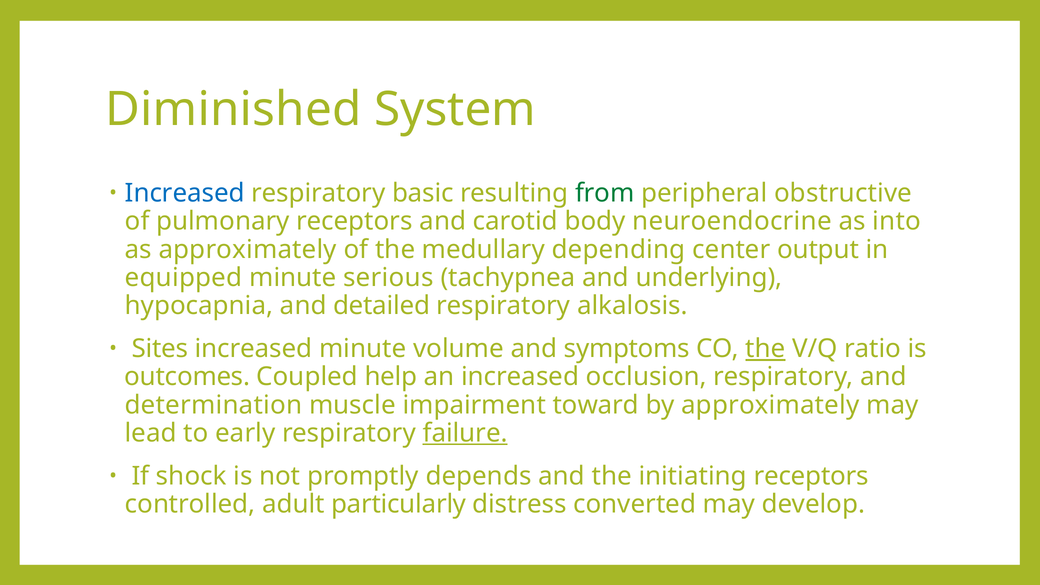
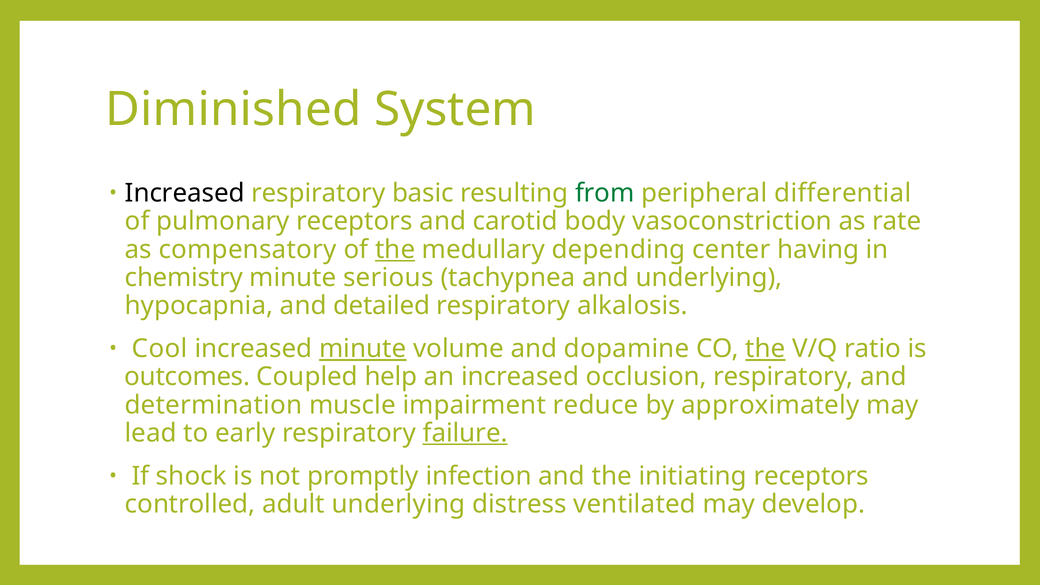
Increased at (185, 193) colour: blue -> black
obstructive: obstructive -> differential
neuroendocrine: neuroendocrine -> vasoconstriction
into: into -> rate
as approximately: approximately -> compensatory
the at (395, 249) underline: none -> present
output: output -> having
equipped: equipped -> chemistry
Sites: Sites -> Cool
minute at (363, 349) underline: none -> present
symptoms: symptoms -> dopamine
toward: toward -> reduce
depends: depends -> infection
adult particularly: particularly -> underlying
converted: converted -> ventilated
